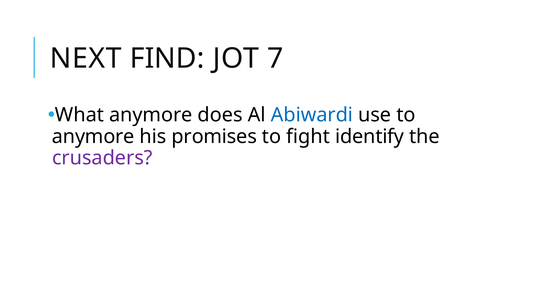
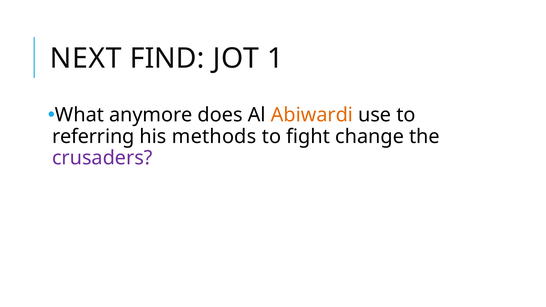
7: 7 -> 1
Abiwardi colour: blue -> orange
anymore at (93, 137): anymore -> referring
promises: promises -> methods
identify: identify -> change
